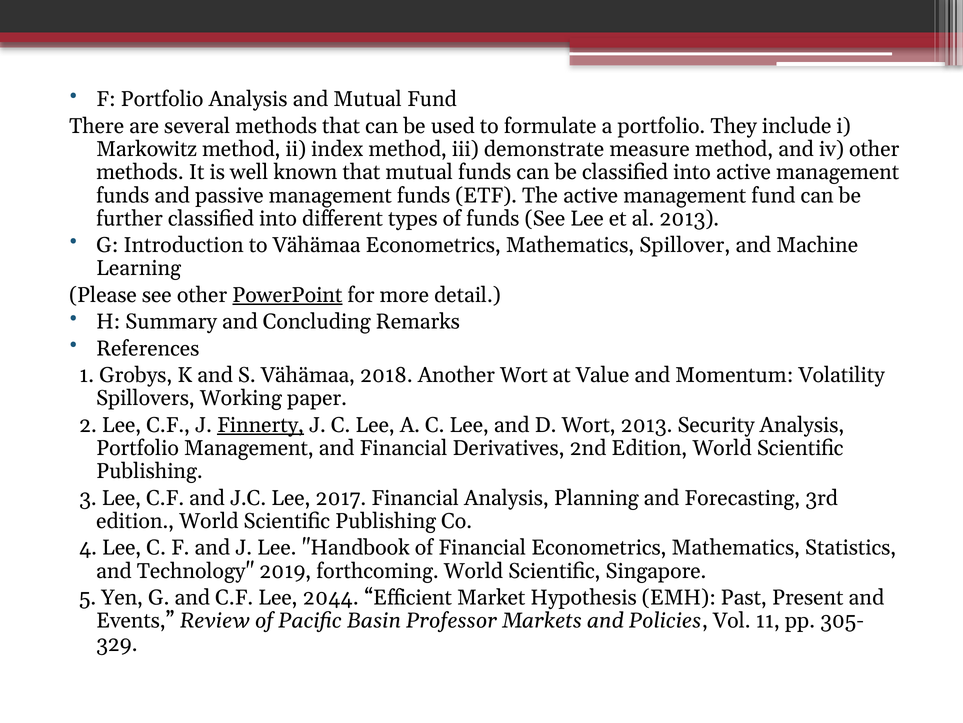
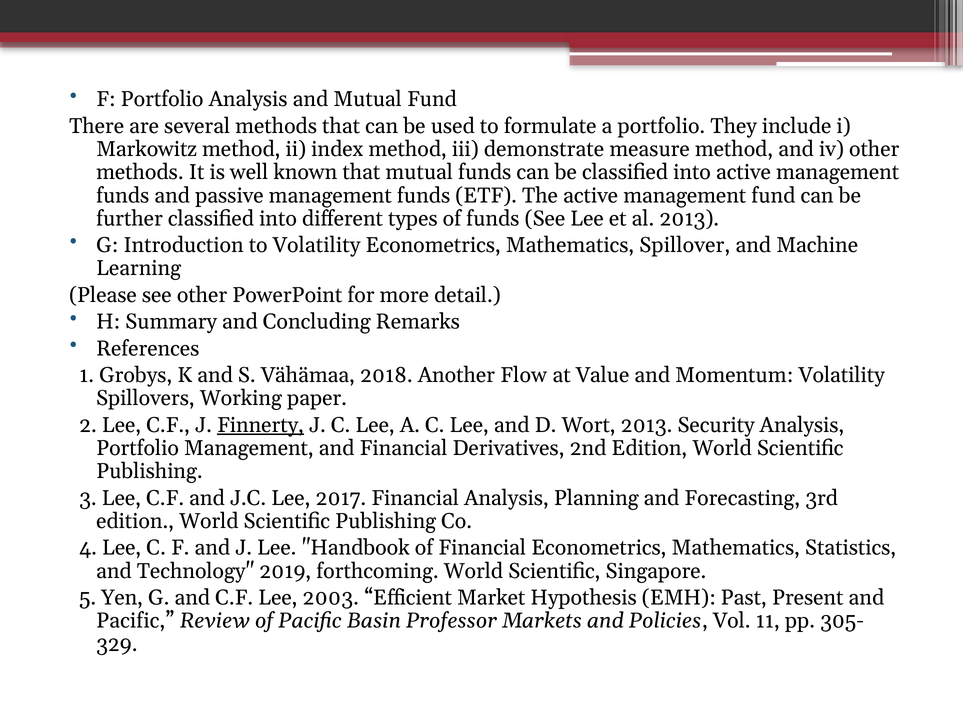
to Vähämaa: Vähämaa -> Volatility
PowerPoint underline: present -> none
Another Wort: Wort -> Flow
2044: 2044 -> 2003
Events at (135, 620): Events -> Pacific
